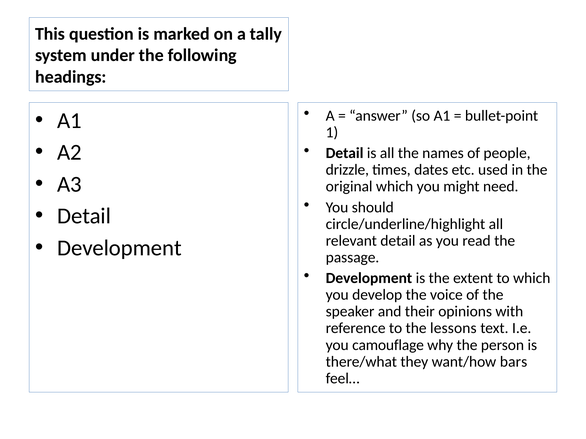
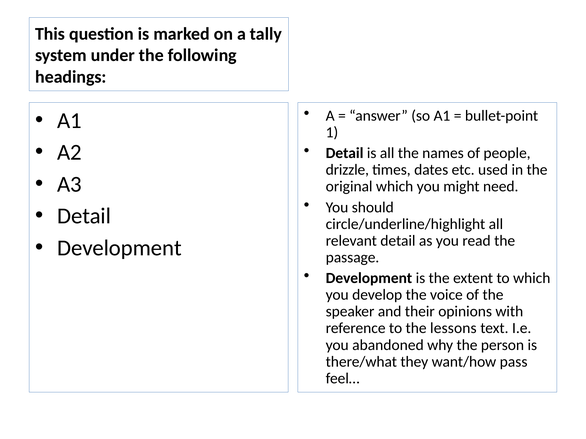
camouflage: camouflage -> abandoned
bars: bars -> pass
